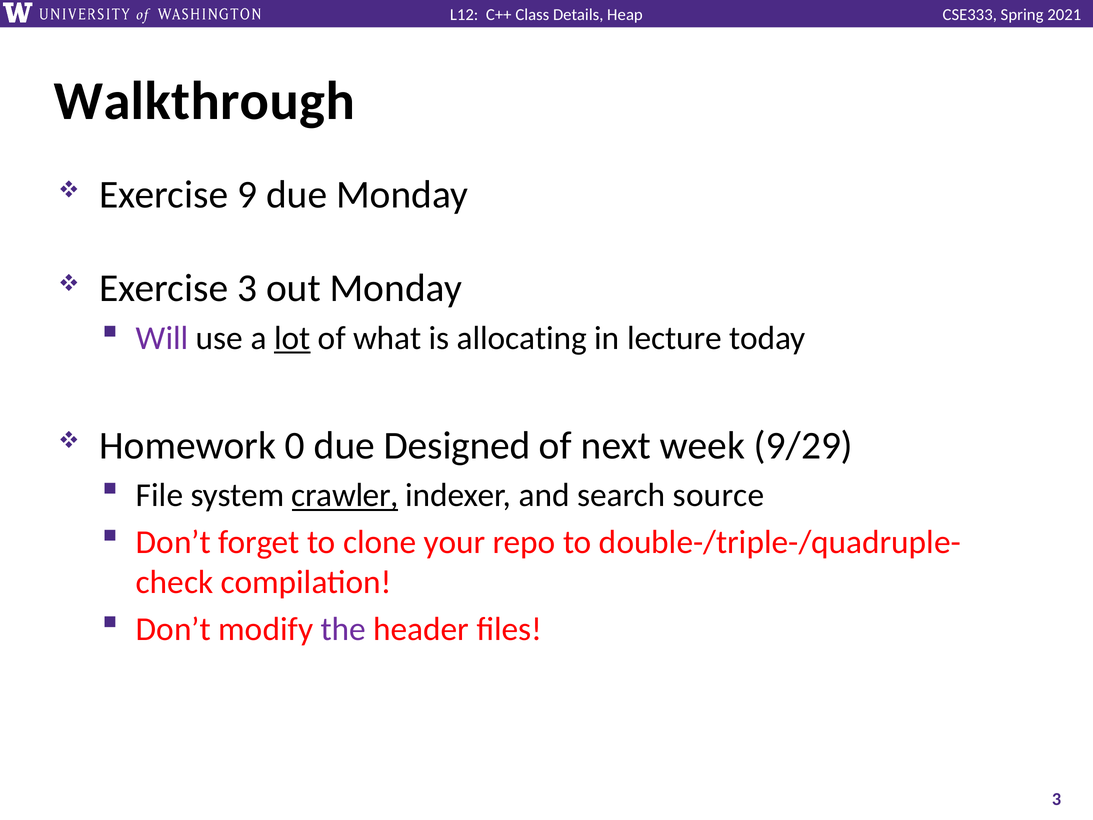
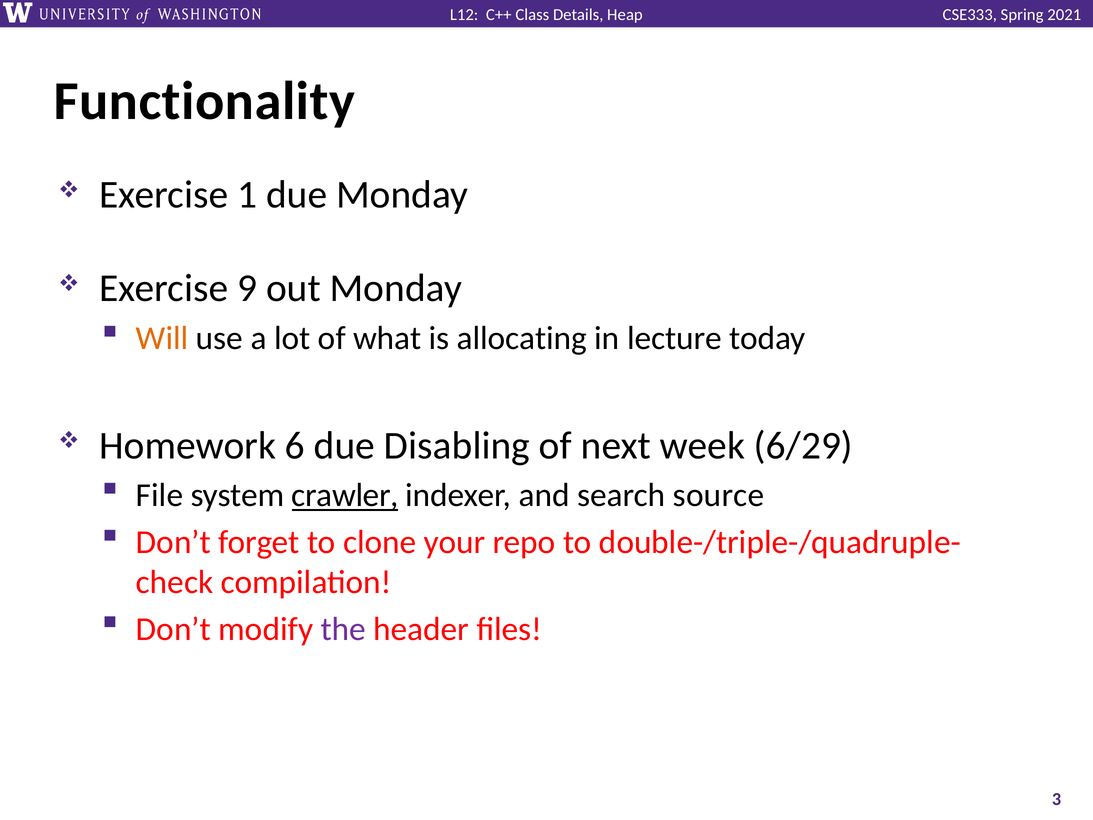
Walkthrough: Walkthrough -> Functionality
9: 9 -> 1
Exercise 3: 3 -> 9
Will colour: purple -> orange
lot underline: present -> none
0: 0 -> 6
Designed: Designed -> Disabling
9/29: 9/29 -> 6/29
